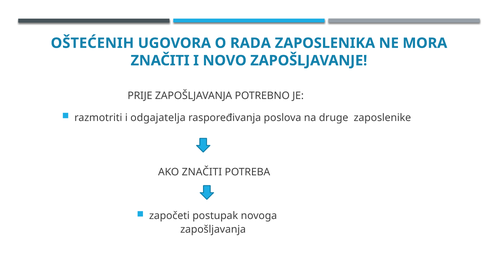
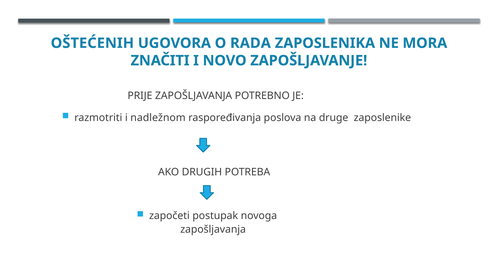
odgajatelja: odgajatelja -> nadležnom
AKO ZNAČITI: ZNAČITI -> DRUGIH
